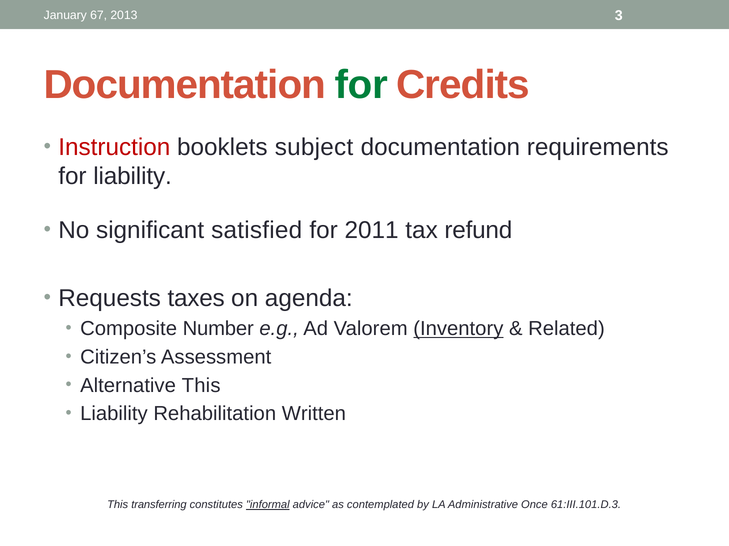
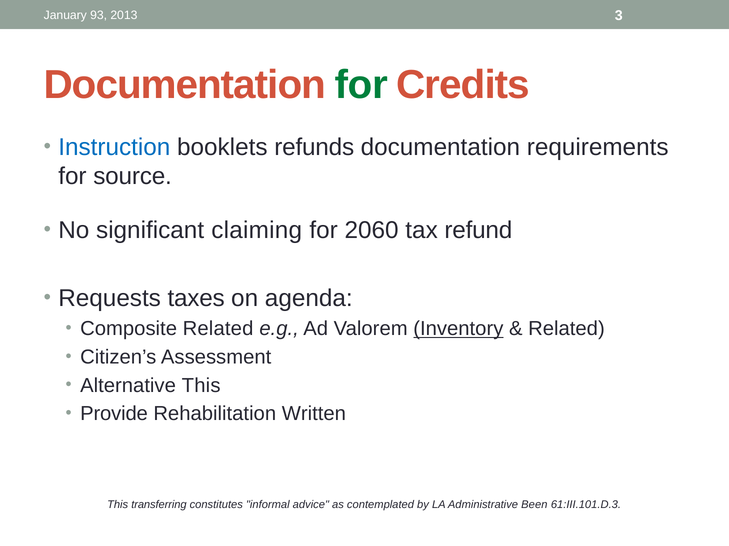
67: 67 -> 93
Instruction colour: red -> blue
subject: subject -> refunds
for liability: liability -> source
satisfied: satisfied -> claiming
2011: 2011 -> 2060
Composite Number: Number -> Related
Liability at (114, 414): Liability -> Provide
informal underline: present -> none
Once: Once -> Been
